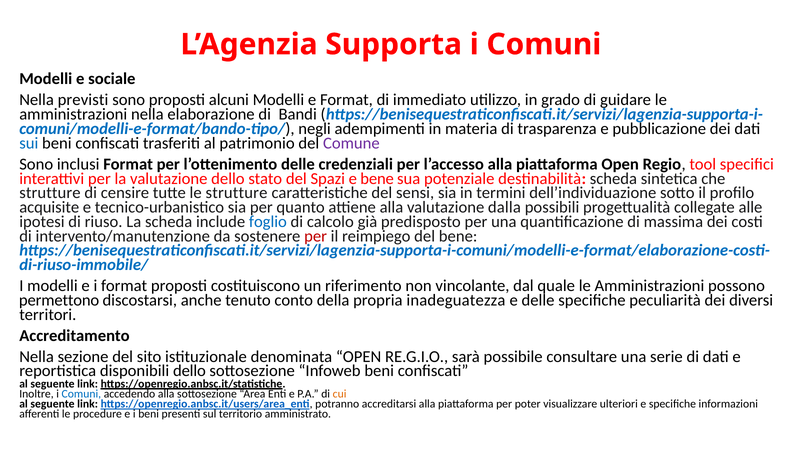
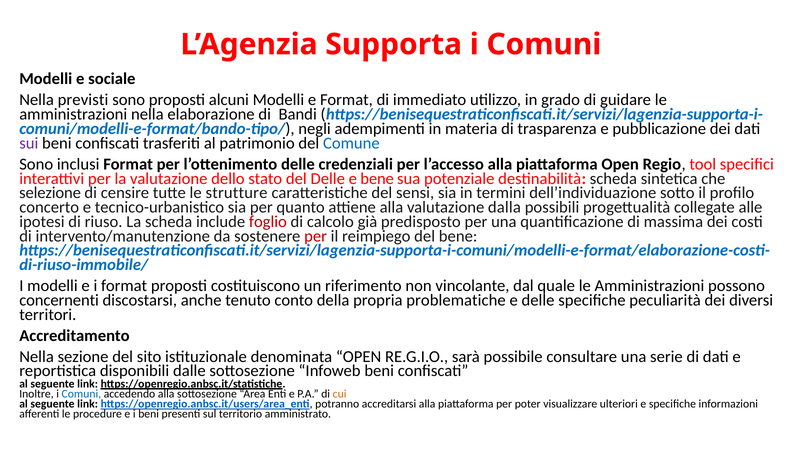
sui colour: blue -> purple
Comune colour: purple -> blue
del Spazi: Spazi -> Delle
strutture at (50, 193): strutture -> selezione
acquisite: acquisite -> concerto
foglio colour: blue -> red
permettono: permettono -> concernenti
inadeguatezza: inadeguatezza -> problematiche
disponibili dello: dello -> dalle
